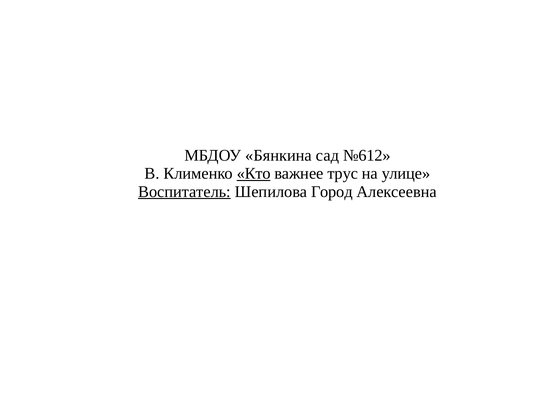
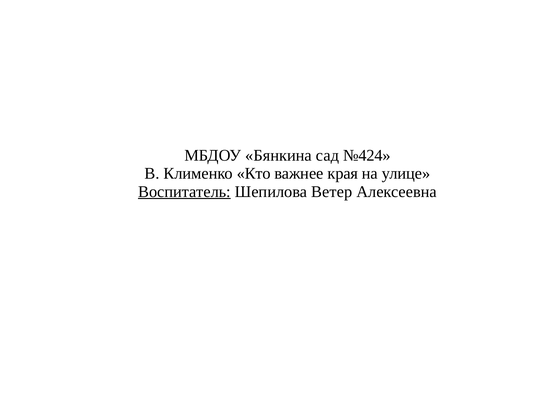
№612: №612 -> №424
Кто underline: present -> none
трус: трус -> края
Город: Город -> Ветер
